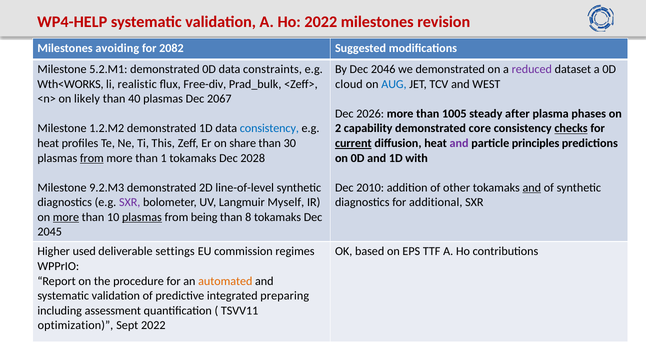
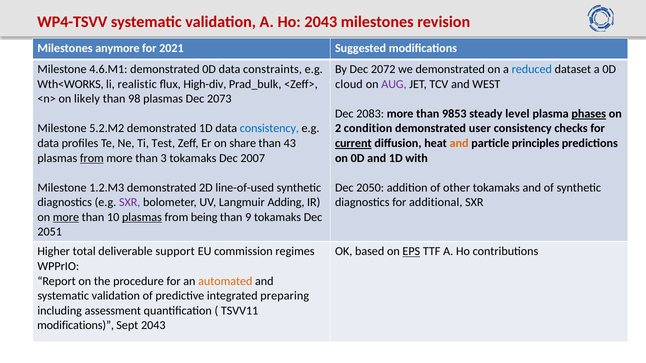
WP4-HELP: WP4-HELP -> WP4-TSVV
Ho 2022: 2022 -> 2043
avoiding: avoiding -> anymore
2082: 2082 -> 2021
5.2.M1: 5.2.M1 -> 4.6.M1
2046: 2046 -> 2072
reduced colour: purple -> blue
Free-div: Free-div -> High-div
AUG colour: blue -> purple
40: 40 -> 98
2067: 2067 -> 2073
2026: 2026 -> 2083
1005: 1005 -> 9853
after: after -> level
phases underline: none -> present
1.2.M2: 1.2.M2 -> 5.2.M2
capability: capability -> condition
core: core -> user
checks underline: present -> none
heat at (48, 143): heat -> data
This: This -> Test
30: 30 -> 43
and at (459, 143) colour: purple -> orange
1: 1 -> 3
2028: 2028 -> 2007
9.2.M3: 9.2.M3 -> 1.2.M3
line-of-level: line-of-level -> line-of-used
2010: 2010 -> 2050
and at (532, 188) underline: present -> none
Myself: Myself -> Adding
8: 8 -> 9
2045: 2045 -> 2051
used: used -> total
settings: settings -> support
EPS underline: none -> present
optimization at (75, 326): optimization -> modifications
Sept 2022: 2022 -> 2043
